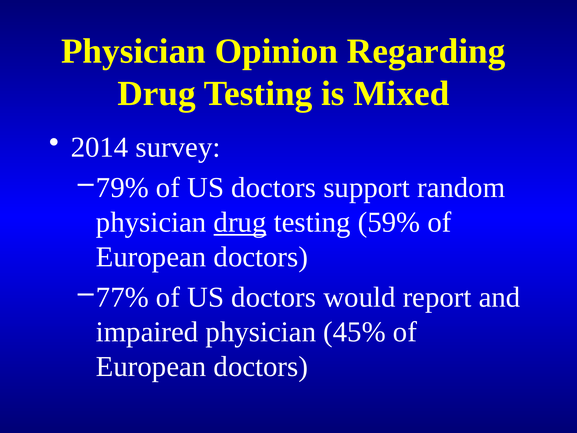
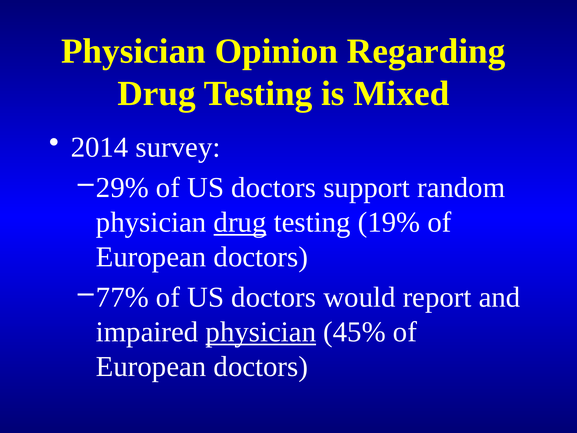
79%: 79% -> 29%
59%: 59% -> 19%
physician at (261, 332) underline: none -> present
